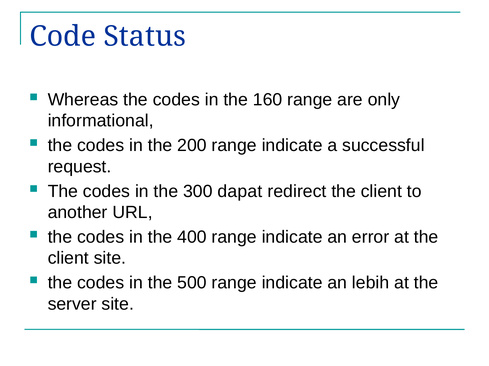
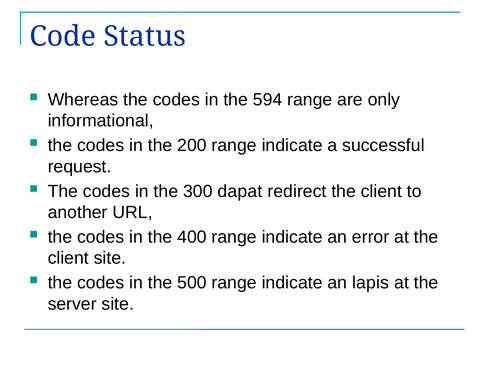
160: 160 -> 594
lebih: lebih -> lapis
